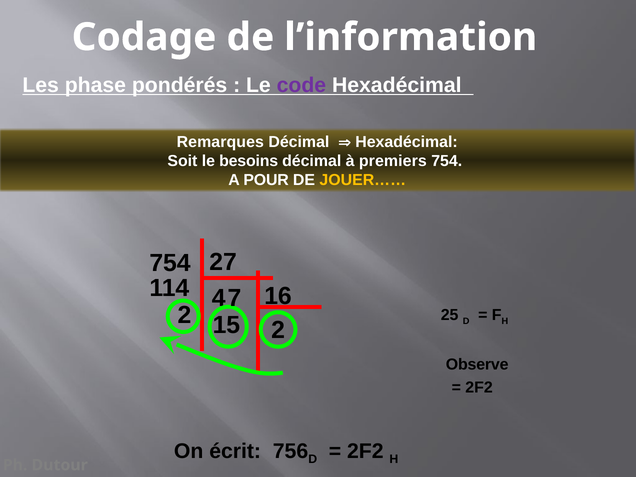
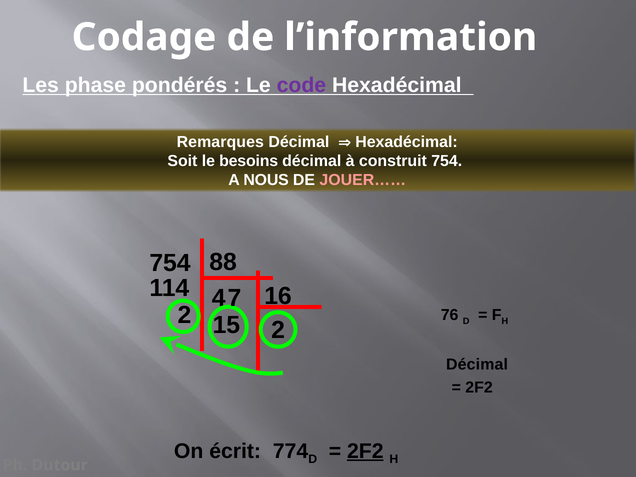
premiers: premiers -> construit
POUR: POUR -> NOUS
JOUER…… colour: yellow -> pink
27: 27 -> 88
25: 25 -> 76
Observe at (477, 364): Observe -> Décimal
756: 756 -> 774
2F2 at (365, 451) underline: none -> present
